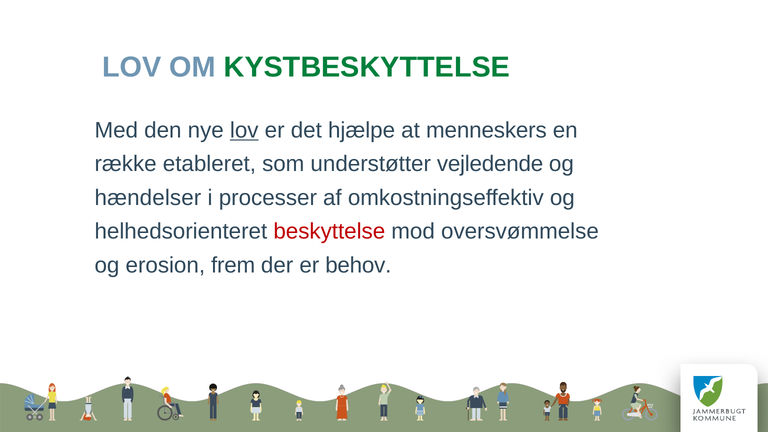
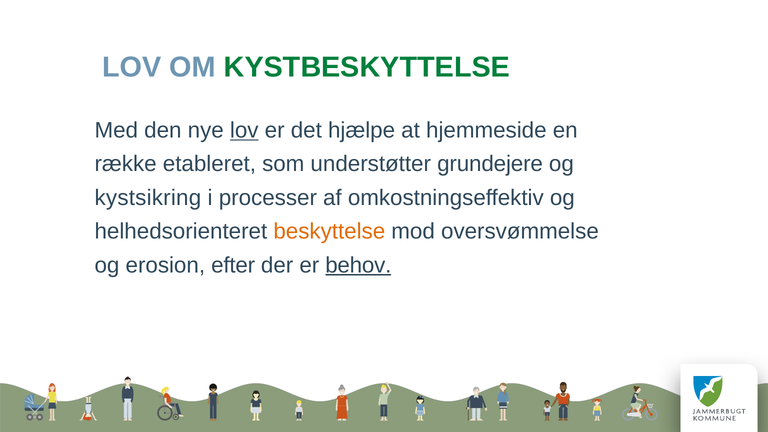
menneskers: menneskers -> hjemmeside
vejledende: vejledende -> grundejere
hændelser: hændelser -> kystsikring
beskyttelse colour: red -> orange
frem: frem -> efter
behov underline: none -> present
